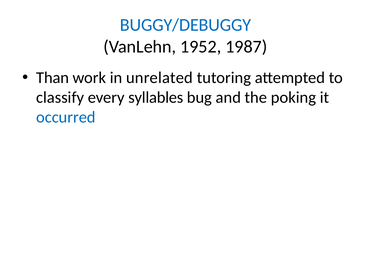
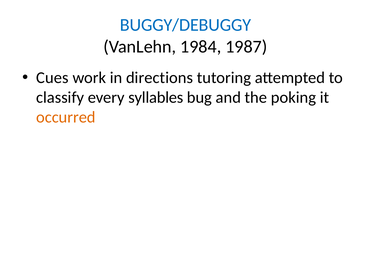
1952: 1952 -> 1984
Than: Than -> Cues
unrelated: unrelated -> directions
occurred colour: blue -> orange
